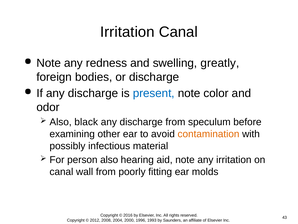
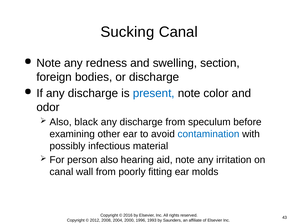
Irritation at (127, 32): Irritation -> Sucking
greatly: greatly -> section
contamination colour: orange -> blue
